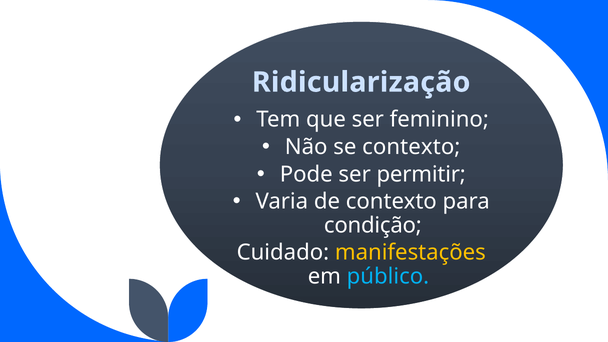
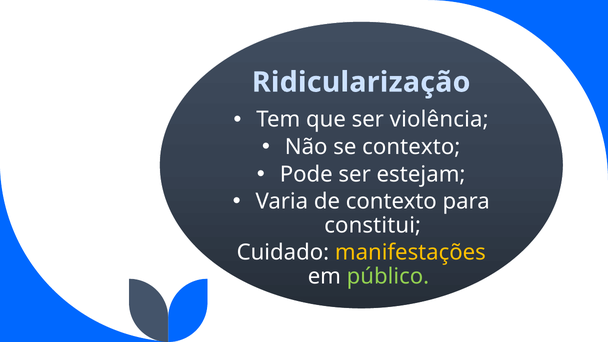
feminino: feminino -> violência
permitir: permitir -> estejam
condição: condição -> constitui
público colour: light blue -> light green
